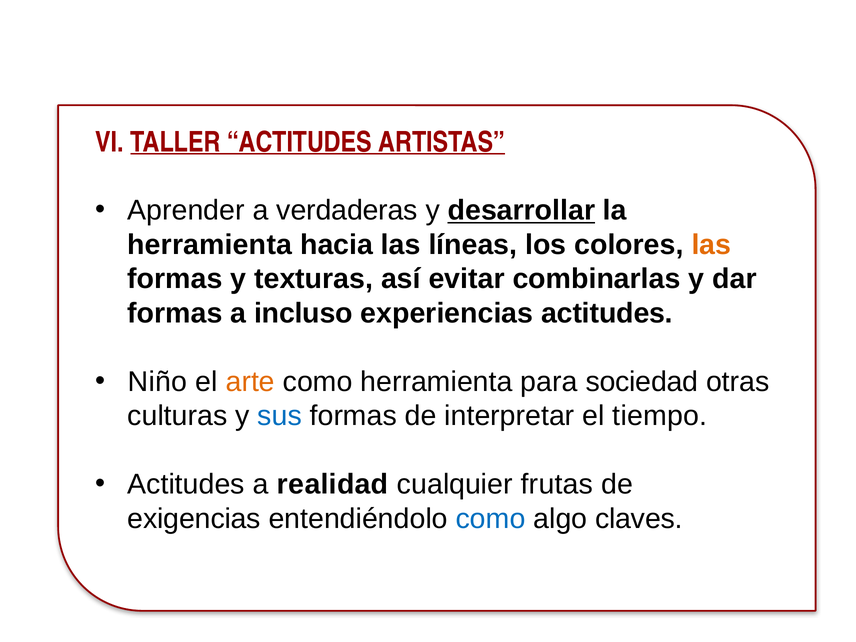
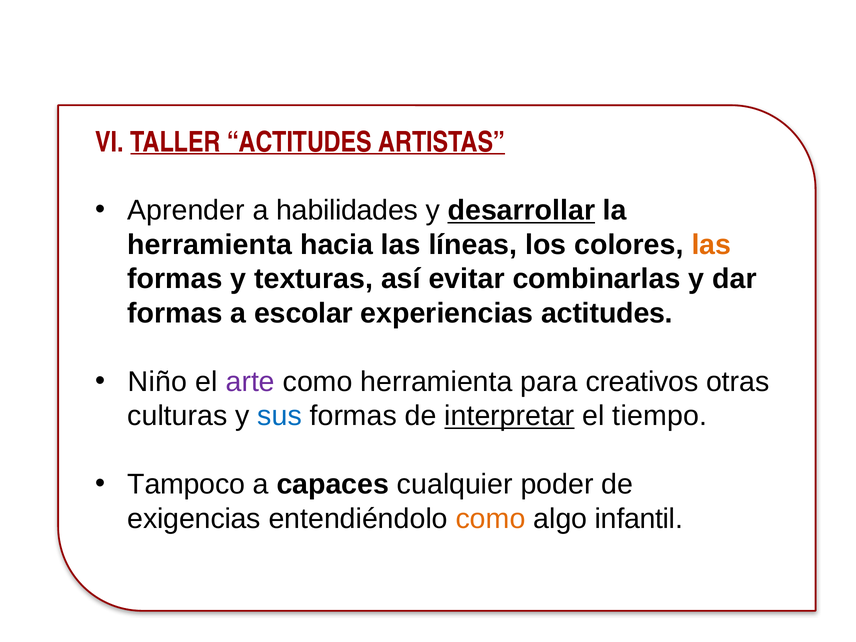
verdaderas: verdaderas -> habilidades
incluso: incluso -> escolar
arte colour: orange -> purple
sociedad: sociedad -> creativos
interpretar underline: none -> present
Actitudes at (186, 484): Actitudes -> Tampoco
realidad: realidad -> capaces
frutas: frutas -> poder
como at (491, 519) colour: blue -> orange
claves: claves -> infantil
